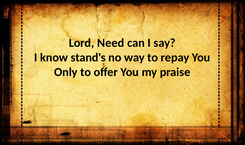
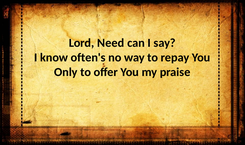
stand's: stand's -> often's
